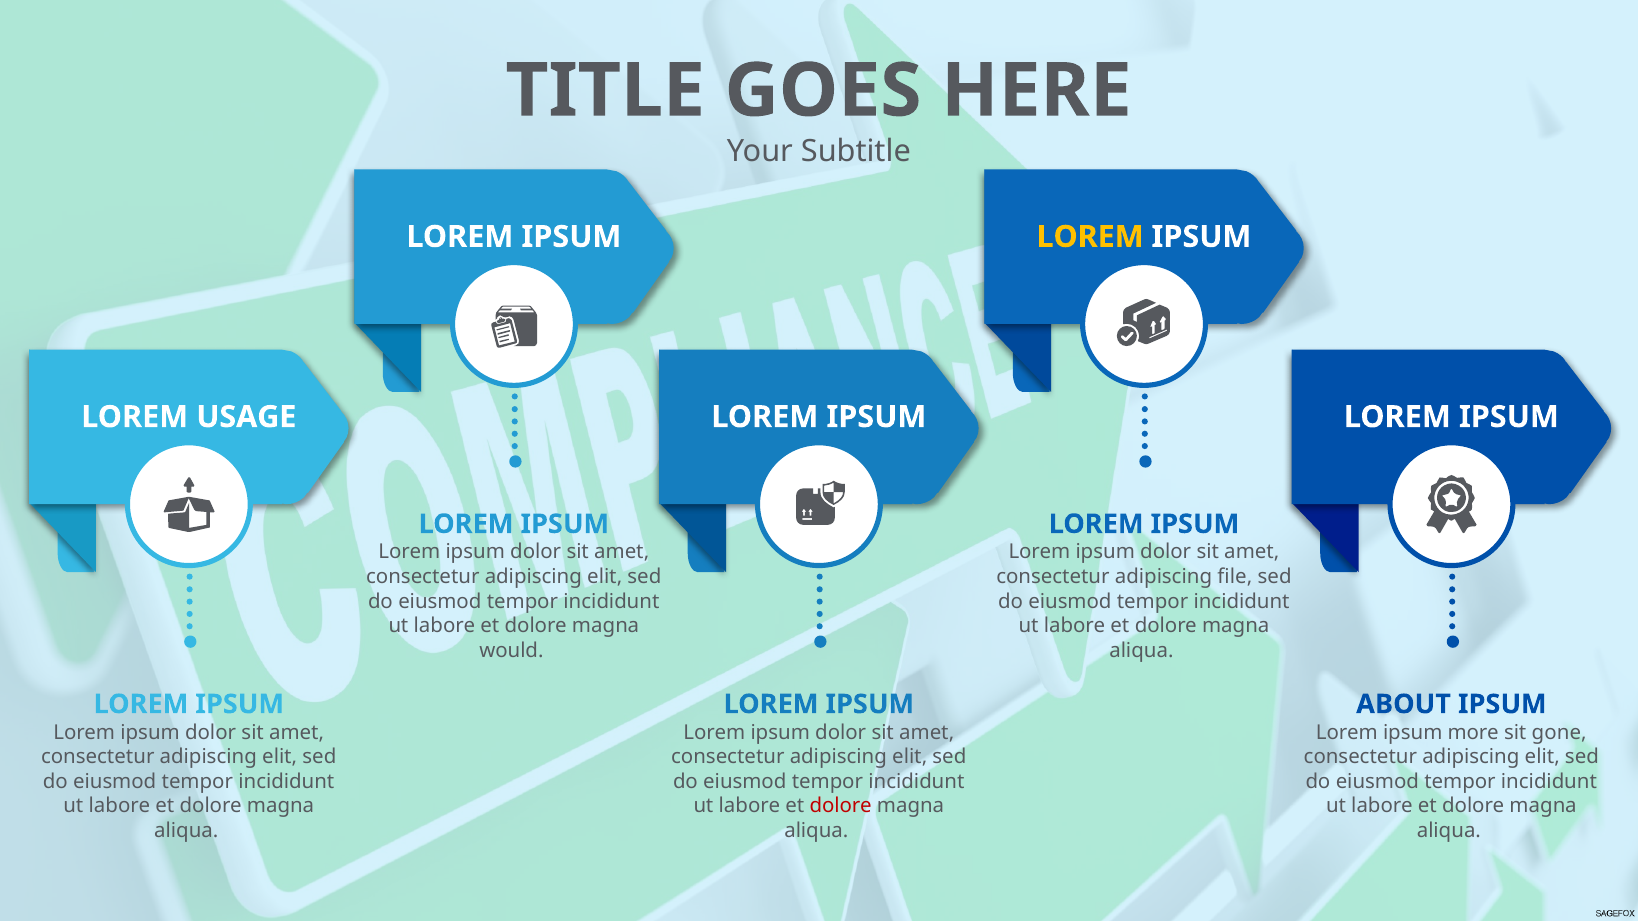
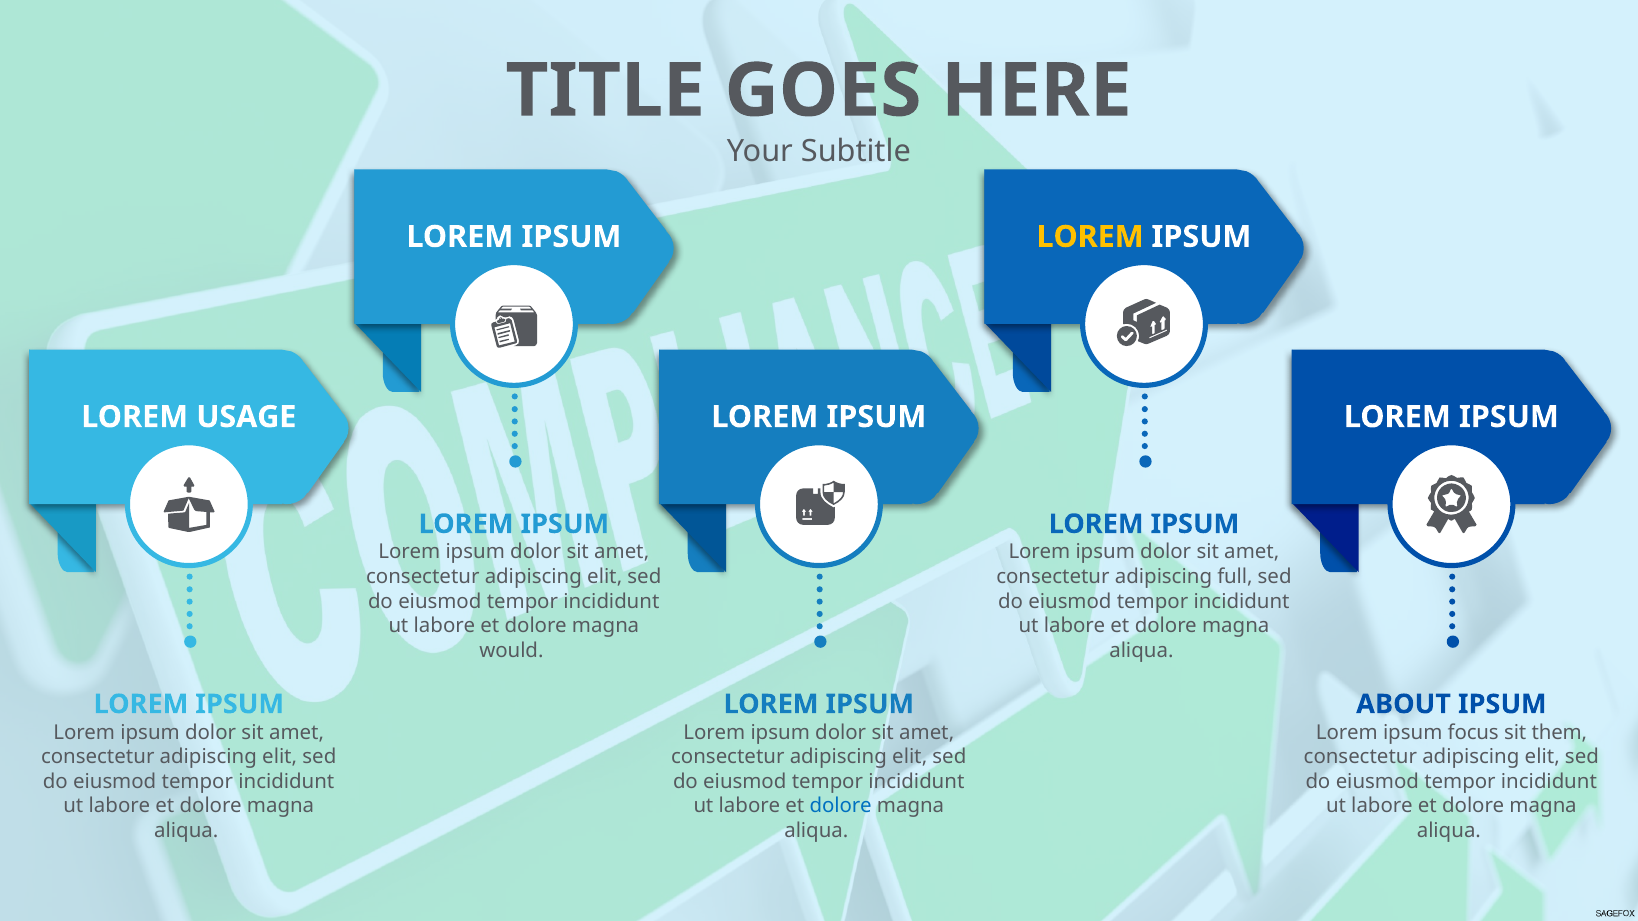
file: file -> full
more: more -> focus
gone: gone -> them
dolore at (841, 806) colour: red -> blue
